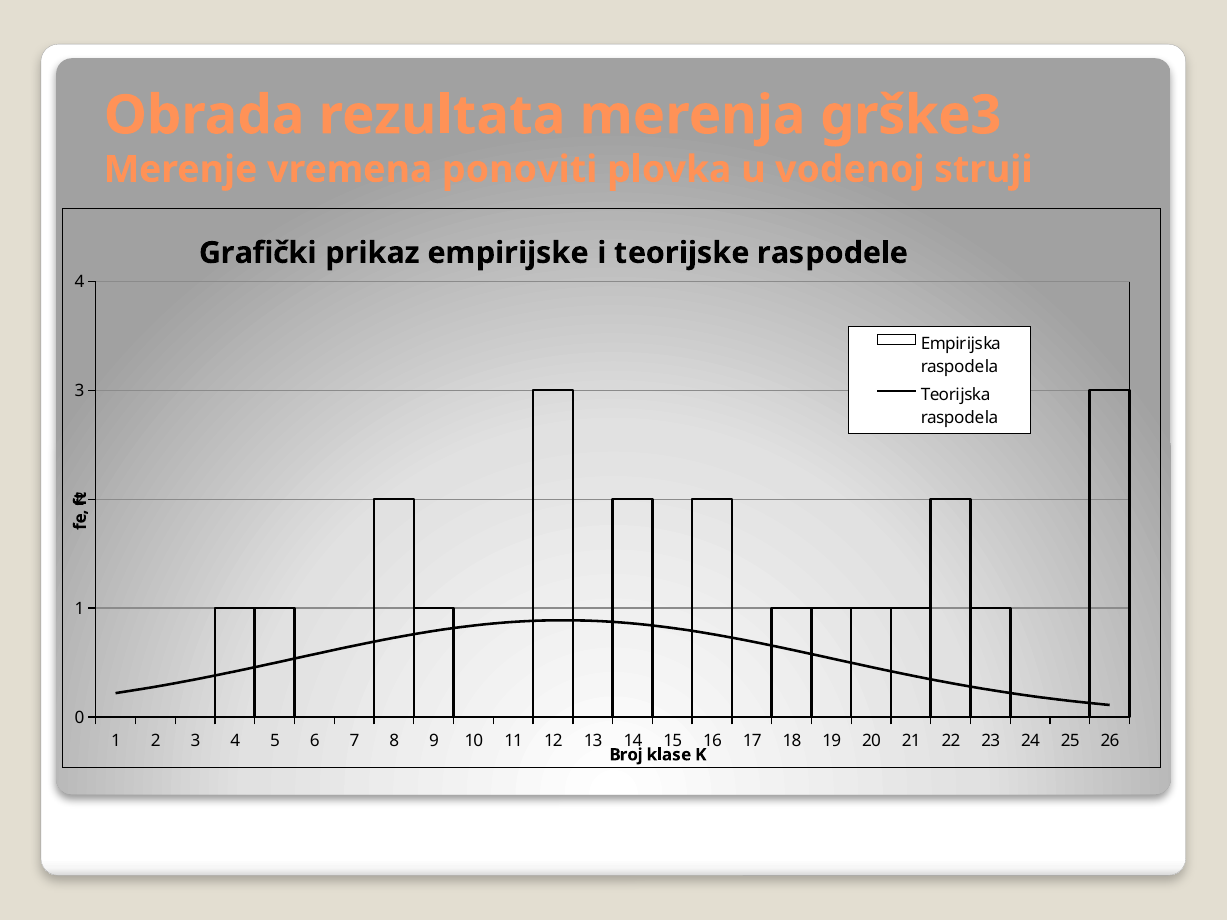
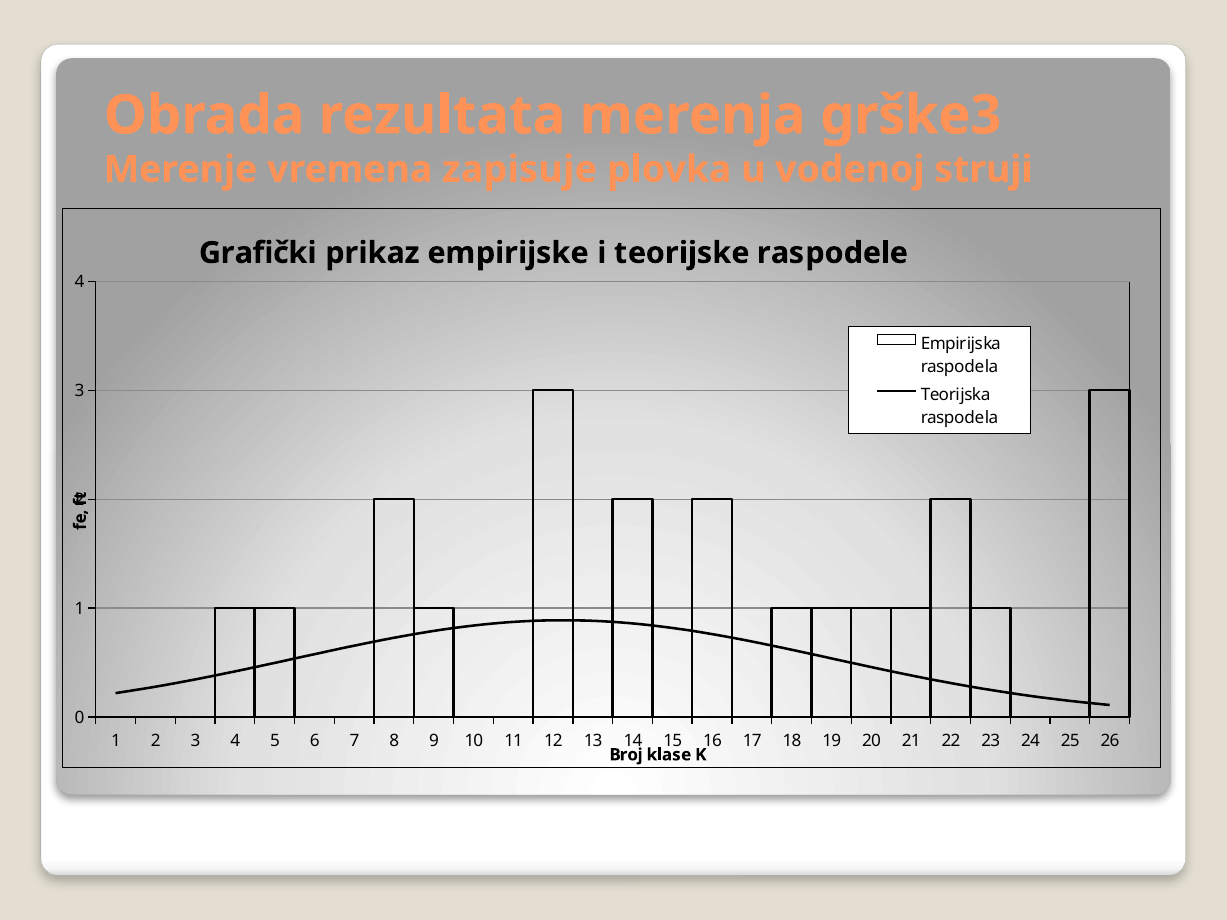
ponoviti: ponoviti -> zapisuje
